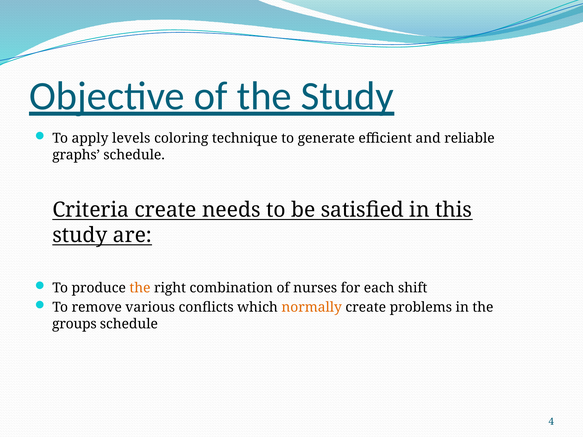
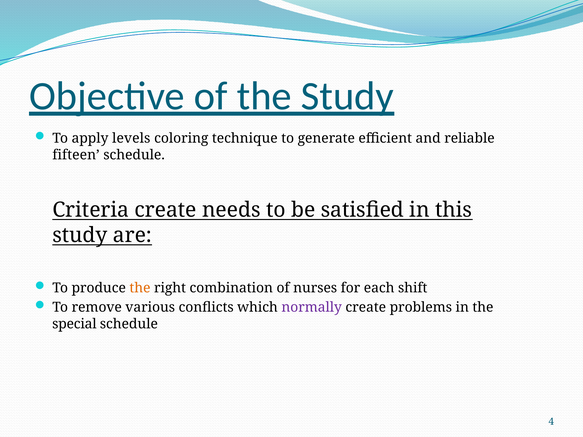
graphs: graphs -> fifteen
normally colour: orange -> purple
groups: groups -> special
